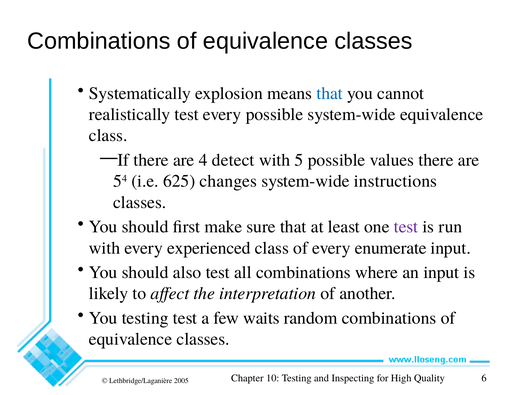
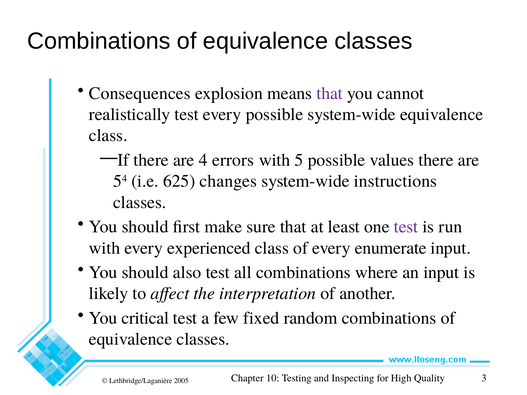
Systematically: Systematically -> Consequences
that at (330, 93) colour: blue -> purple
detect: detect -> errors
You testing: testing -> critical
waits: waits -> fixed
6: 6 -> 3
